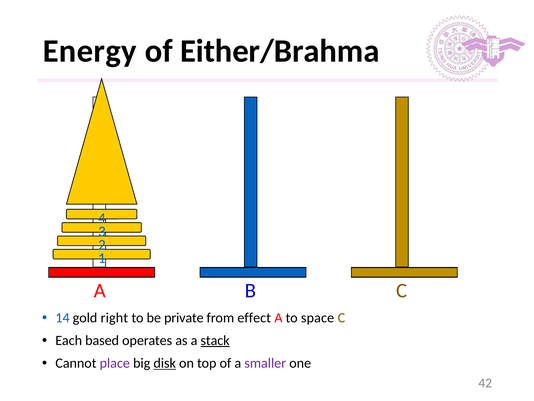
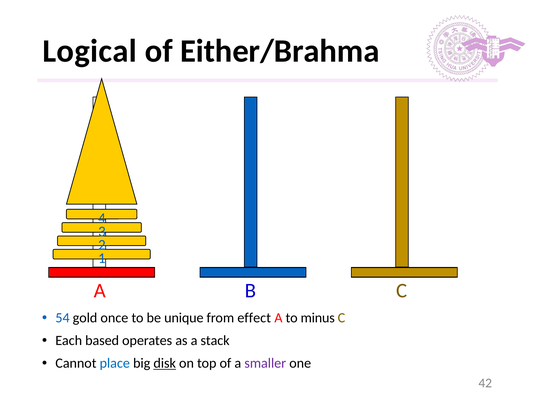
Energy: Energy -> Logical
14: 14 -> 54
right: right -> once
private: private -> unique
space: space -> minus
stack underline: present -> none
place colour: purple -> blue
